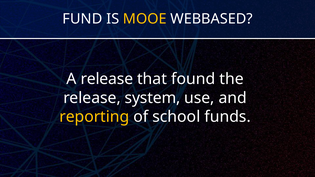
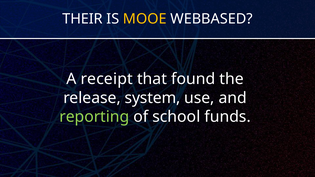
FUND: FUND -> THEIR
A release: release -> receipt
reporting colour: yellow -> light green
